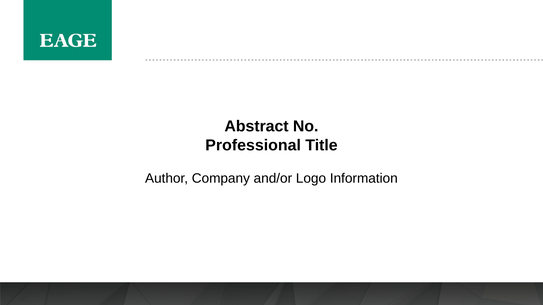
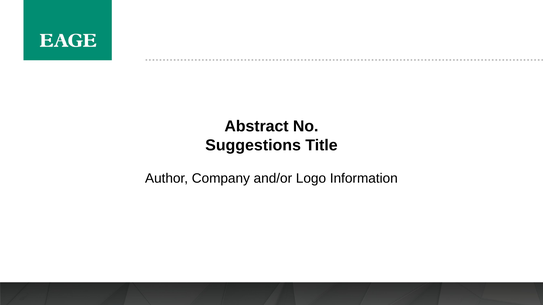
Professional: Professional -> Suggestions
